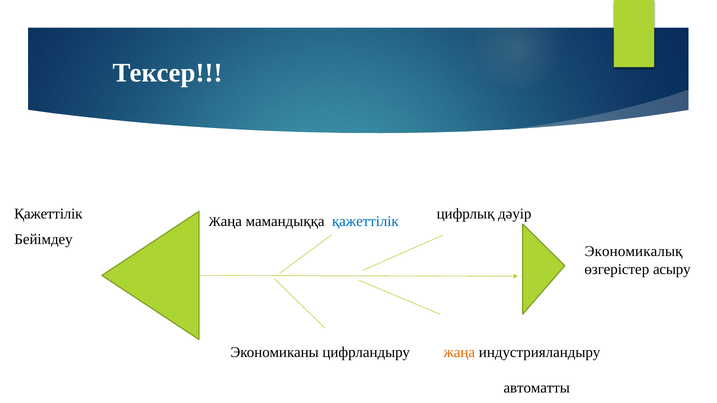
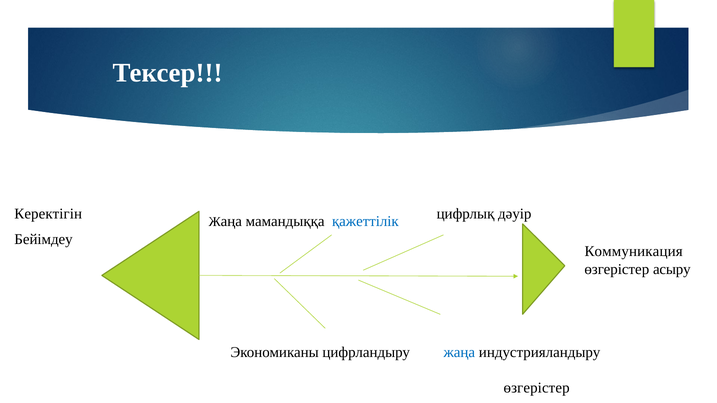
Қажеттілік at (48, 214): Қажеттілік -> Керектігін
Экономикалық: Экономикалық -> Коммуникация
жаңа at (459, 352) colour: orange -> blue
автоматты at (537, 388): автоматты -> өзгерістер
